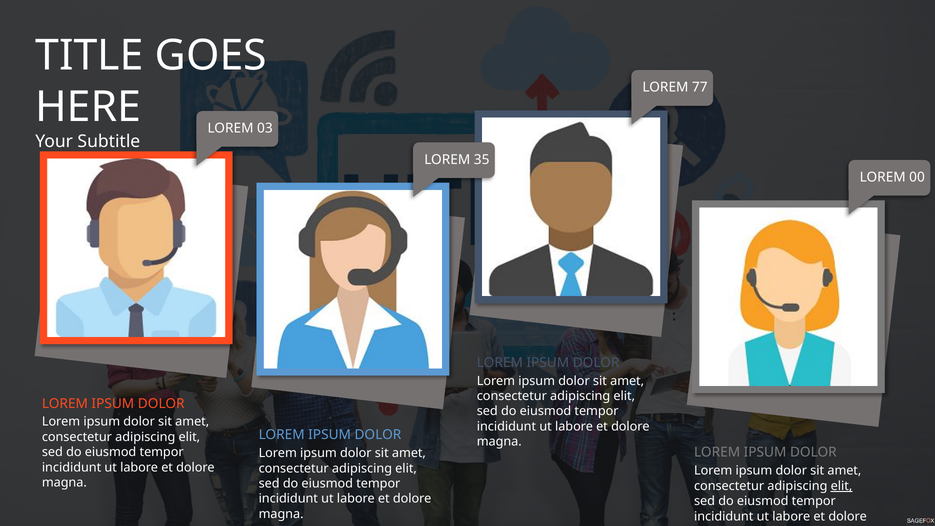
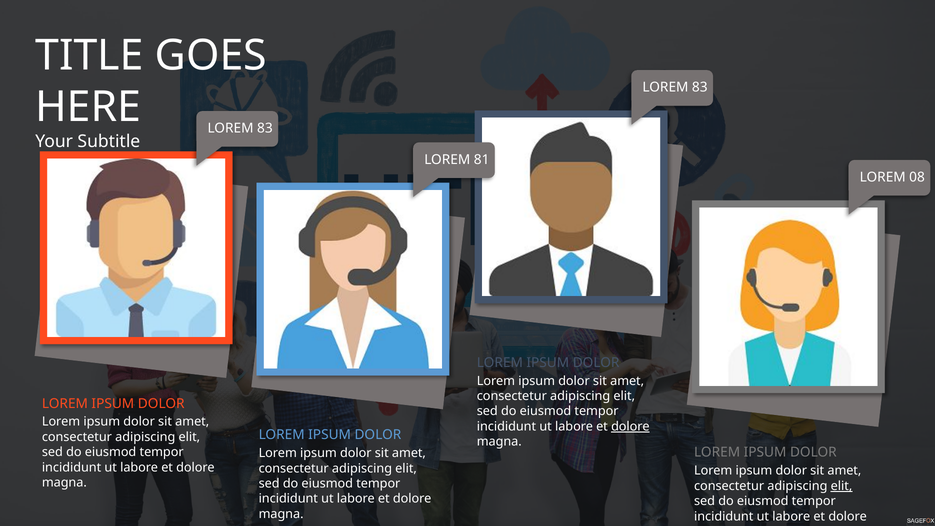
77 at (700, 87): 77 -> 83
03 at (265, 128): 03 -> 83
35: 35 -> 81
00: 00 -> 08
dolore at (630, 426) underline: none -> present
